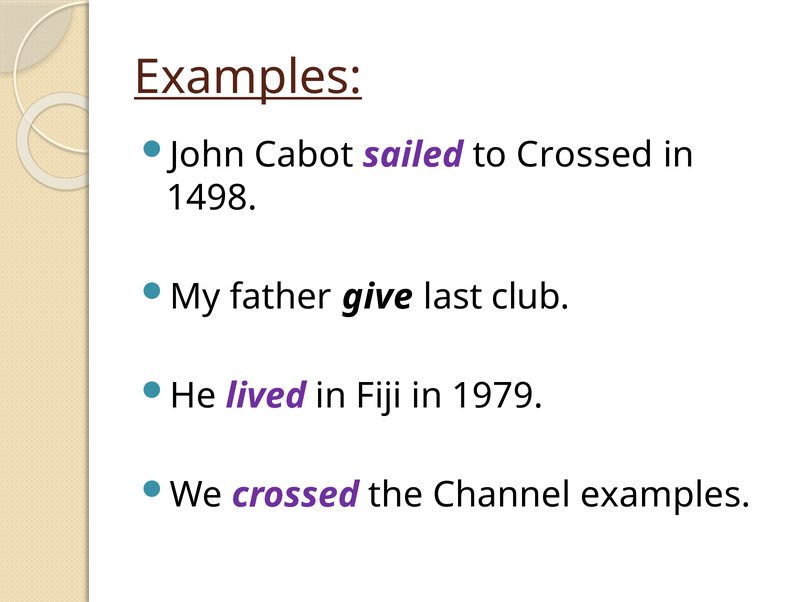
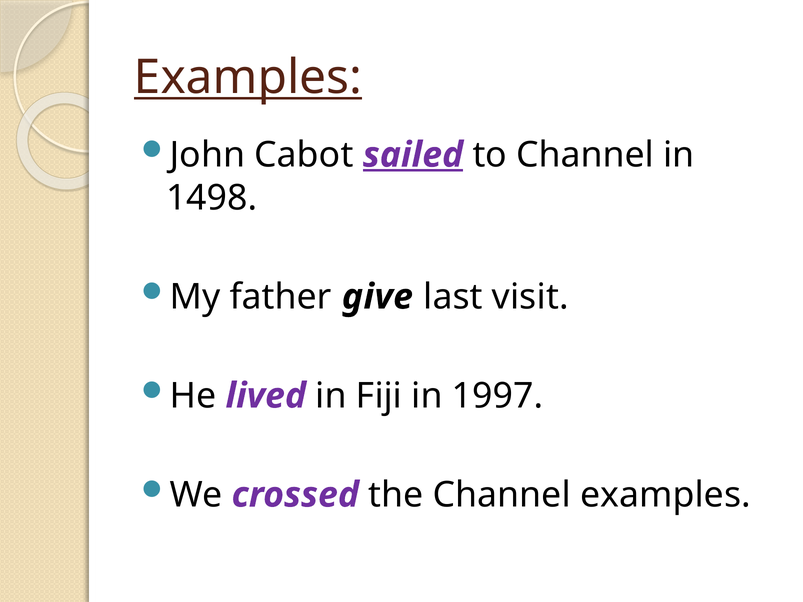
sailed underline: none -> present
to Crossed: Crossed -> Channel
club: club -> visit
1979: 1979 -> 1997
